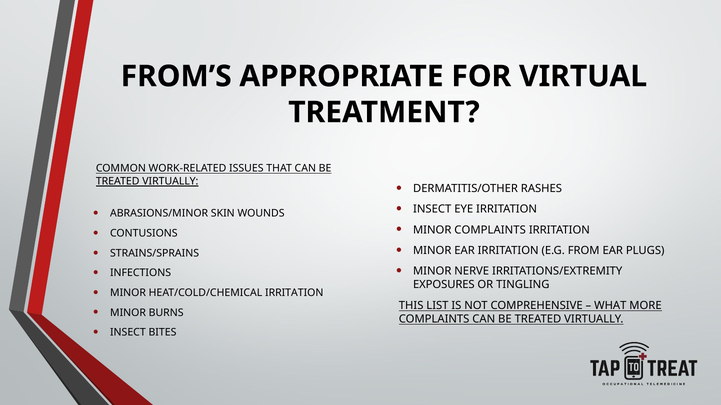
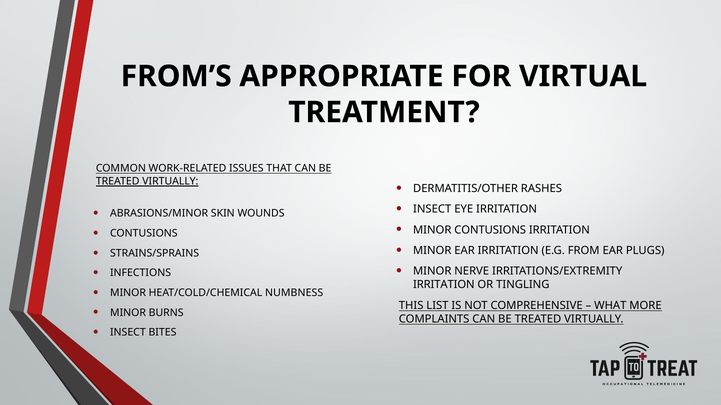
MINOR COMPLAINTS: COMPLAINTS -> CONTUSIONS
EXPOSURES at (444, 285): EXPOSURES -> IRRITATION
HEAT/COLD/CHEMICAL IRRITATION: IRRITATION -> NUMBNESS
